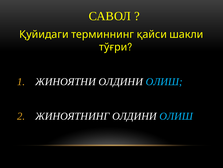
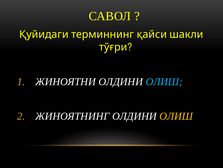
ОЛИШ at (176, 116) colour: light blue -> yellow
